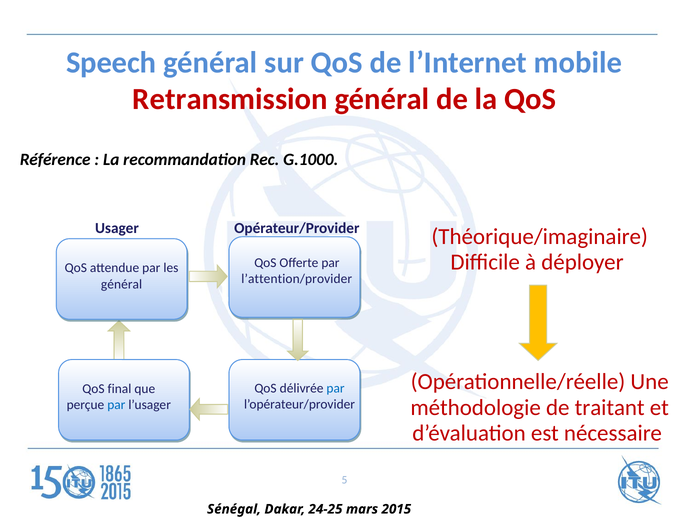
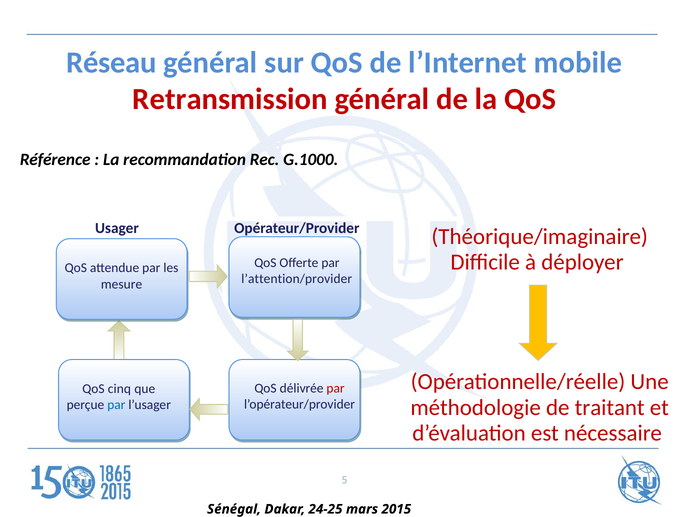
Speech: Speech -> Réseau
général at (122, 284): général -> mesure
par at (336, 388) colour: blue -> red
final: final -> cinq
